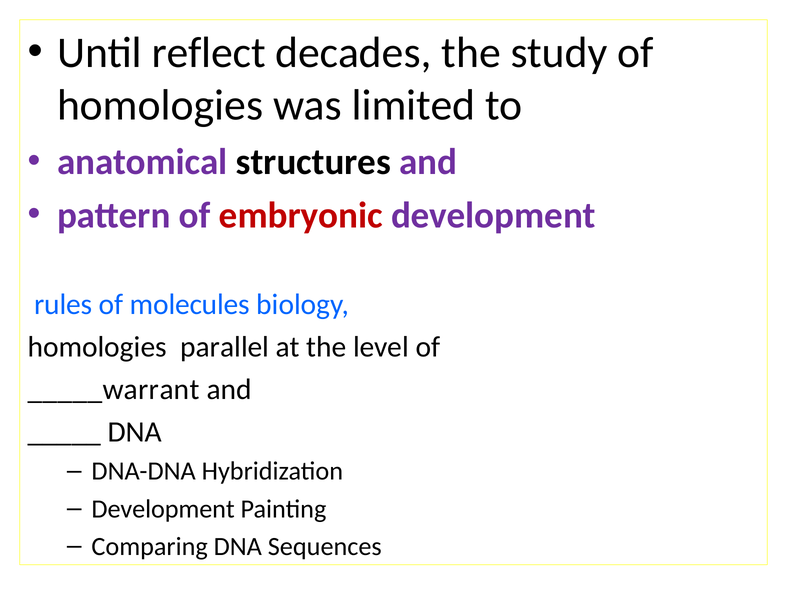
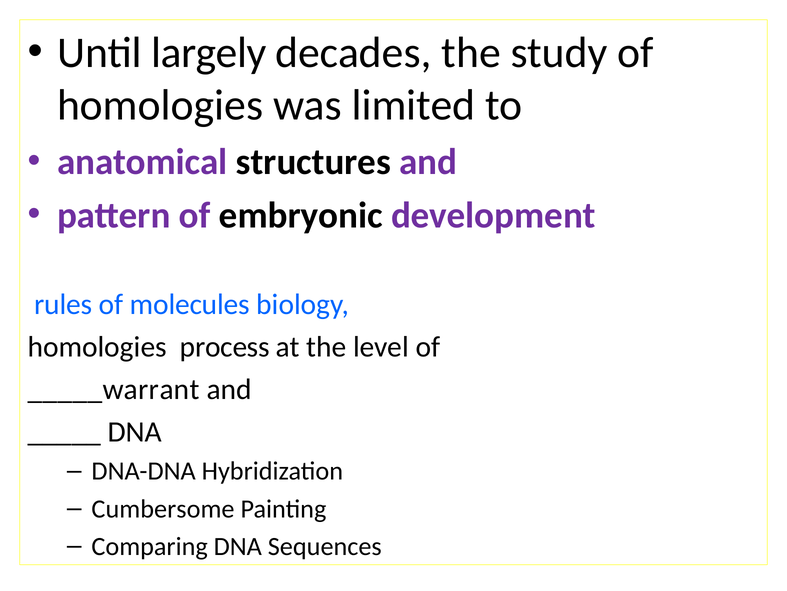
reflect: reflect -> largely
embryonic colour: red -> black
parallel: parallel -> process
Development at (163, 508): Development -> Cumbersome
